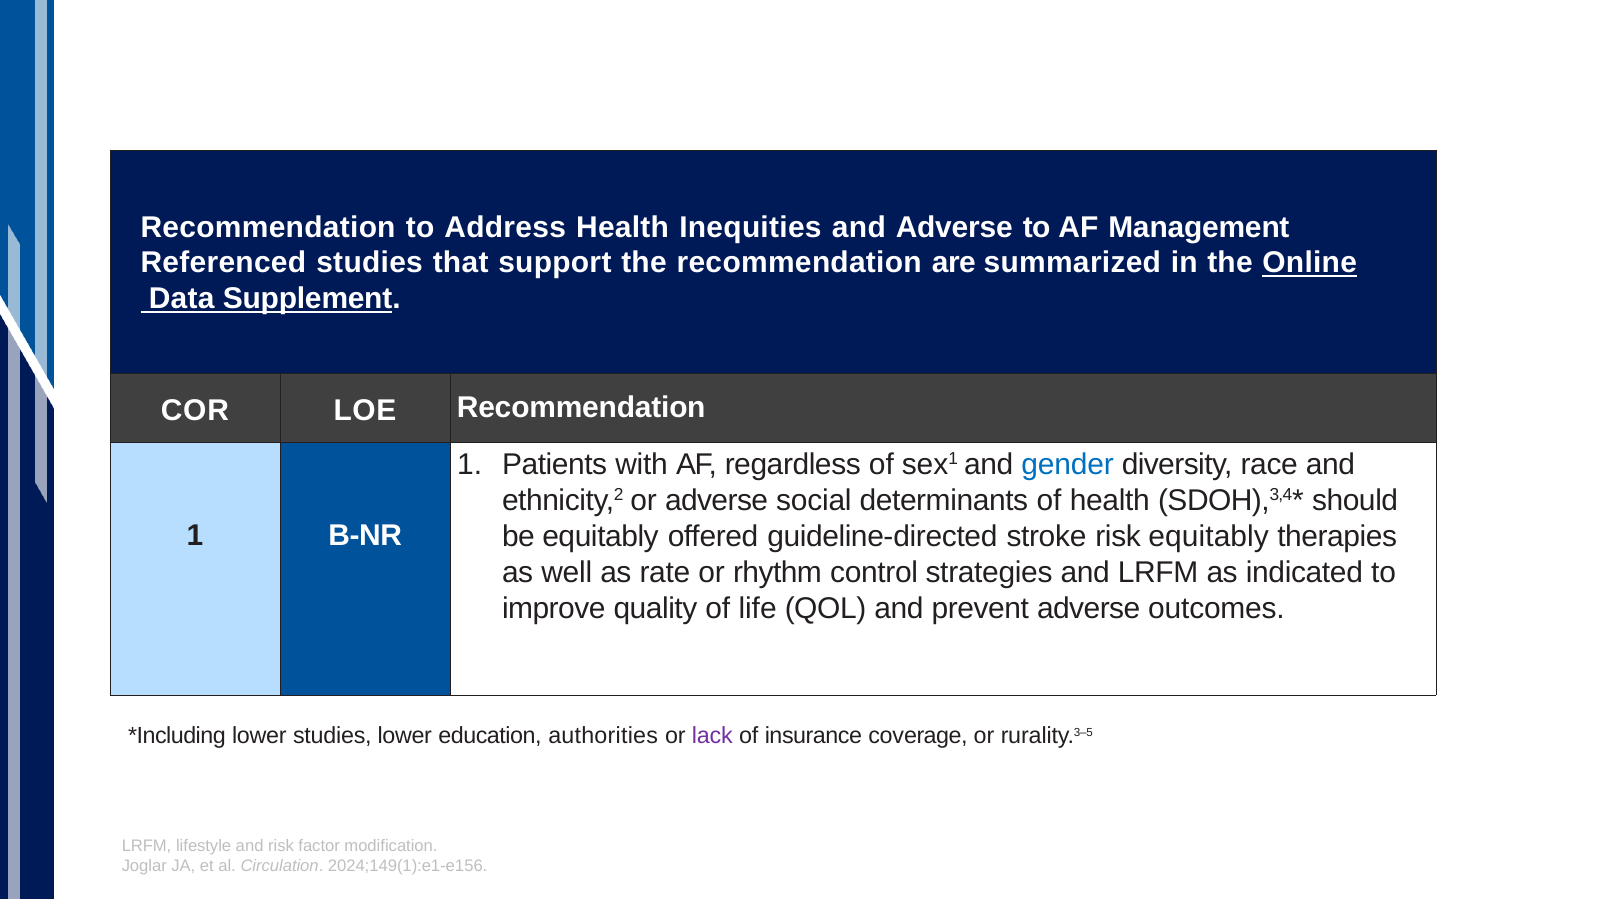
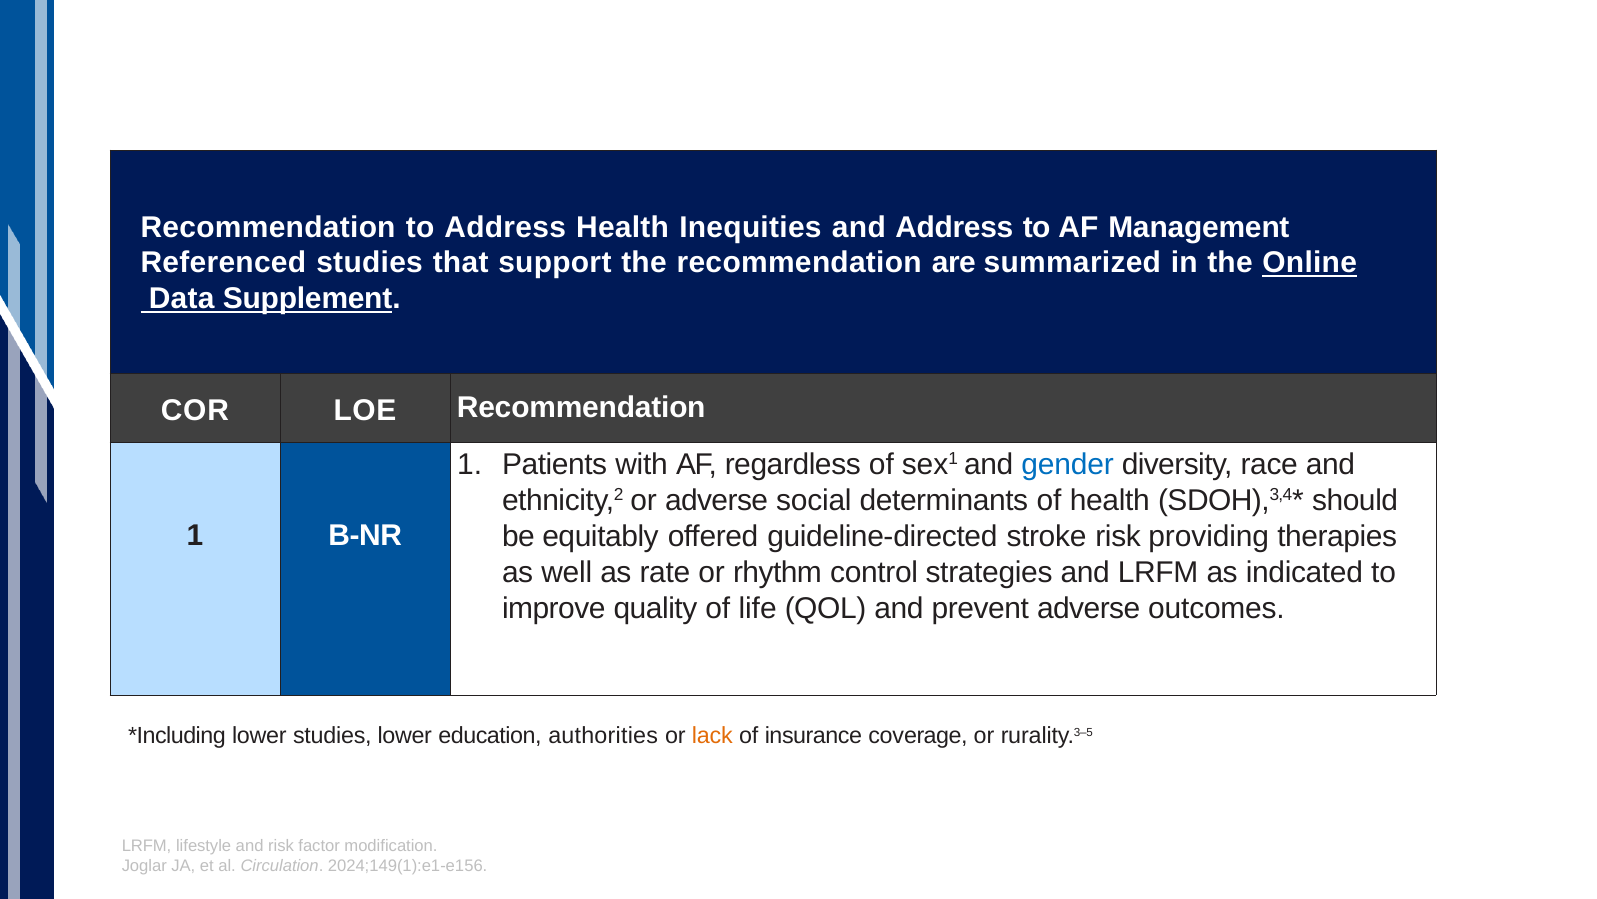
and Adverse: Adverse -> Address
risk equitably: equitably -> providing
lack colour: purple -> orange
